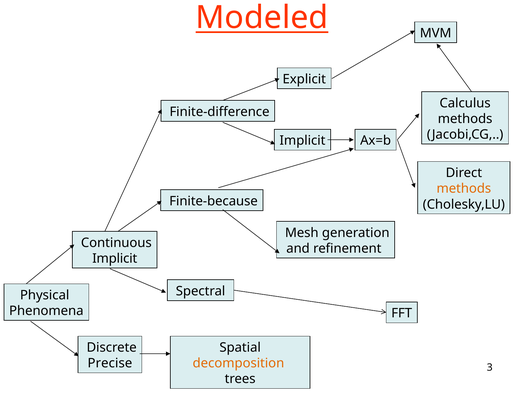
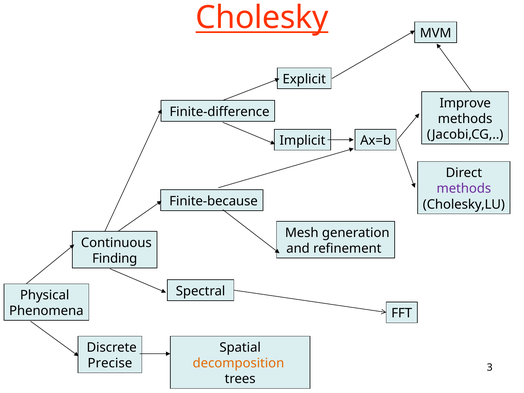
Modeled: Modeled -> Cholesky
Calculus: Calculus -> Improve
methods at (464, 189) colour: orange -> purple
Implicit at (115, 258): Implicit -> Finding
